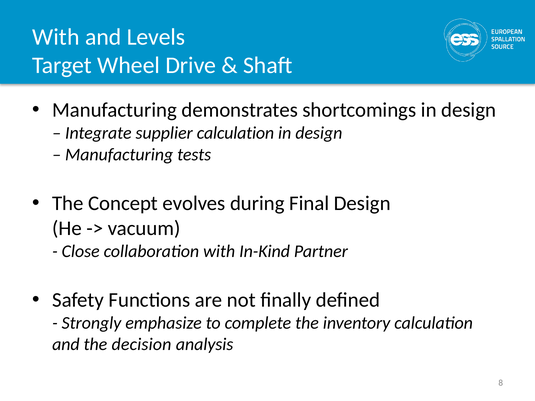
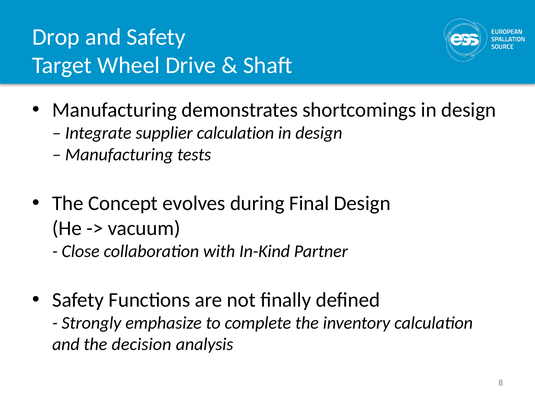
With at (56, 37): With -> Drop
and Levels: Levels -> Safety
